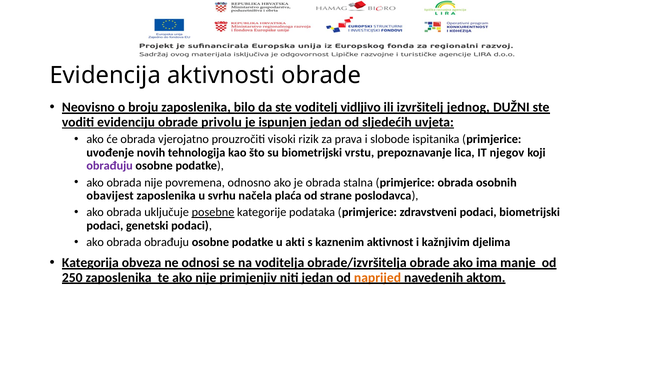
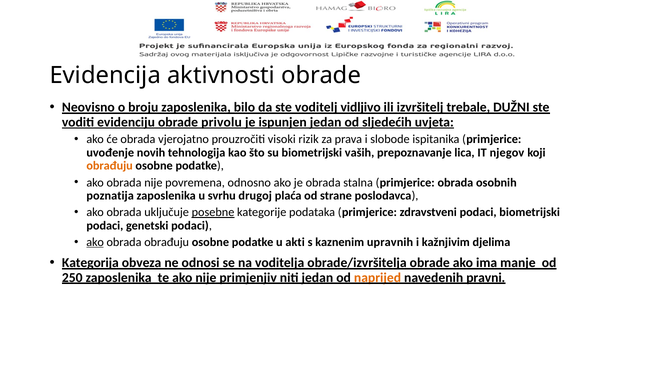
jednog: jednog -> trebale
vrstu: vrstu -> vaših
obrađuju at (110, 166) colour: purple -> orange
obavijest: obavijest -> poznatija
načela: načela -> drugoj
ako at (95, 242) underline: none -> present
aktivnost: aktivnost -> upravnih
aktom: aktom -> pravni
